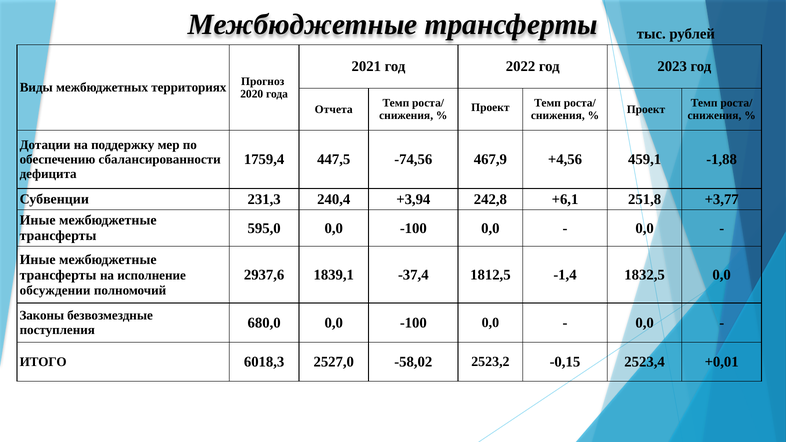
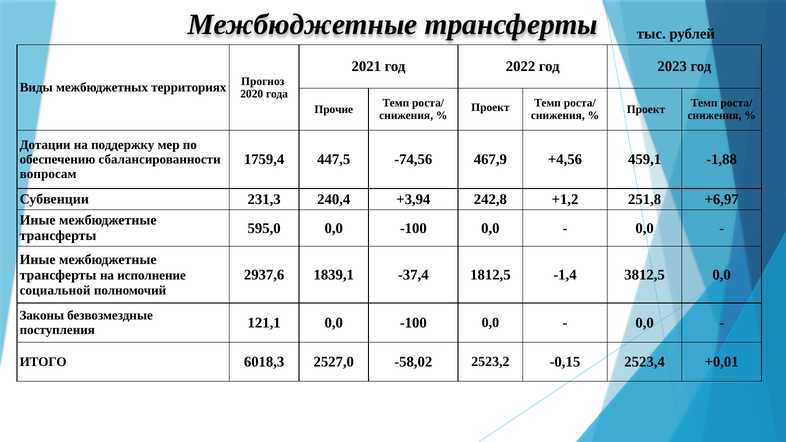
Отчета: Отчета -> Прочие
дефицита: дефицита -> вопросам
+6,1: +6,1 -> +1,2
+3,77: +3,77 -> +6,97
1832,5: 1832,5 -> 3812,5
обсуждении: обсуждении -> социальной
680,0: 680,0 -> 121,1
